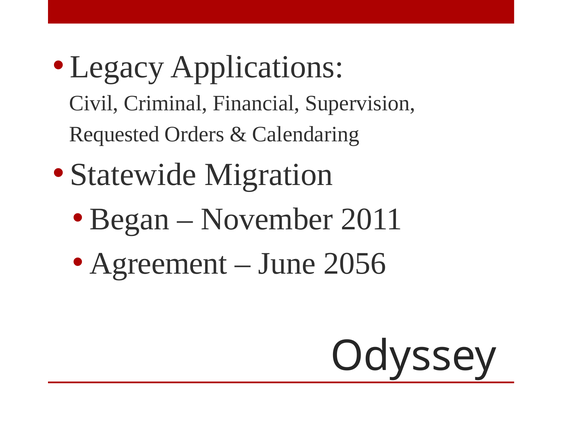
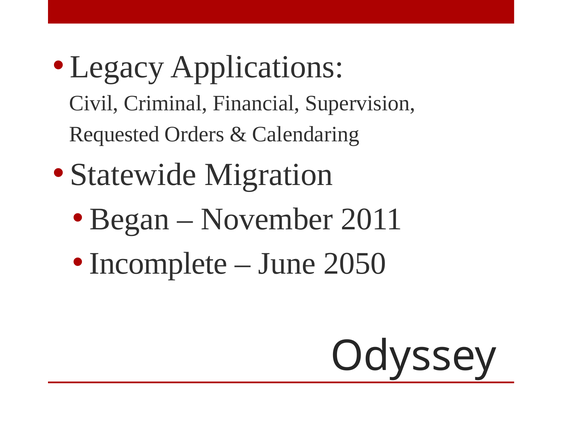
Agreement: Agreement -> Incomplete
2056: 2056 -> 2050
